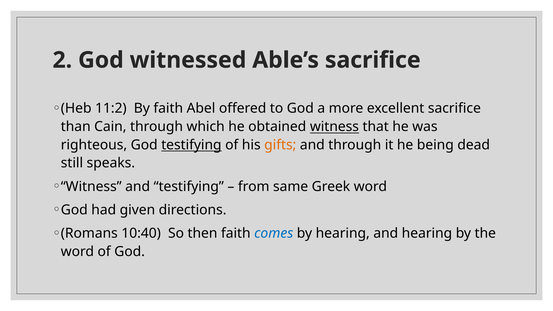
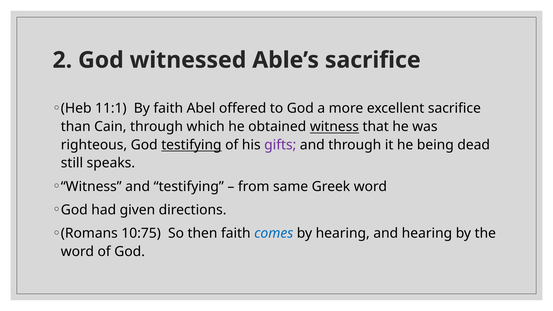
11:2: 11:2 -> 11:1
gifts colour: orange -> purple
10:40: 10:40 -> 10:75
